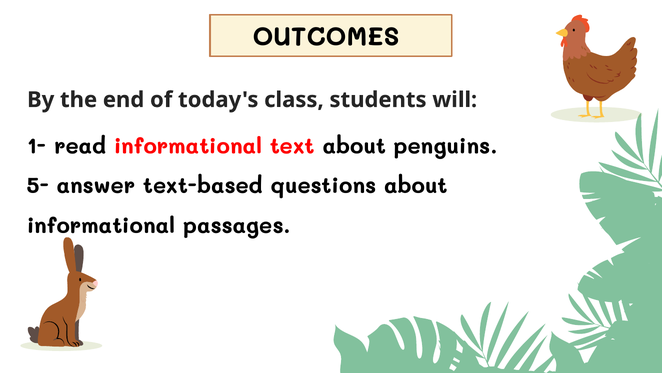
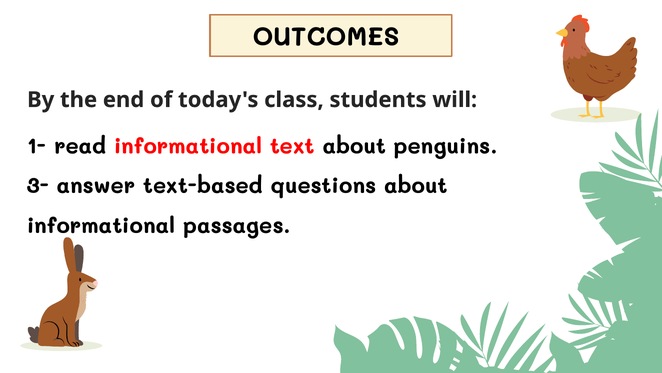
5-: 5- -> 3-
